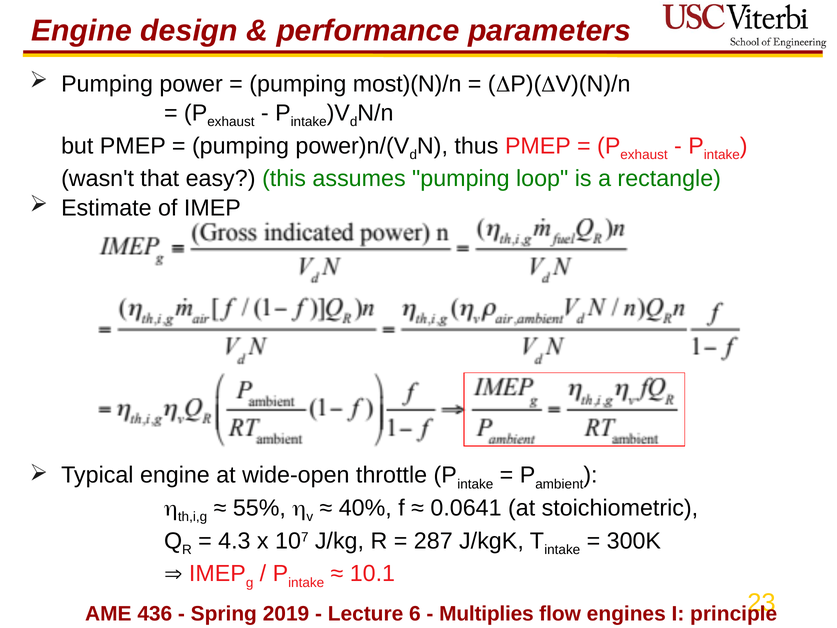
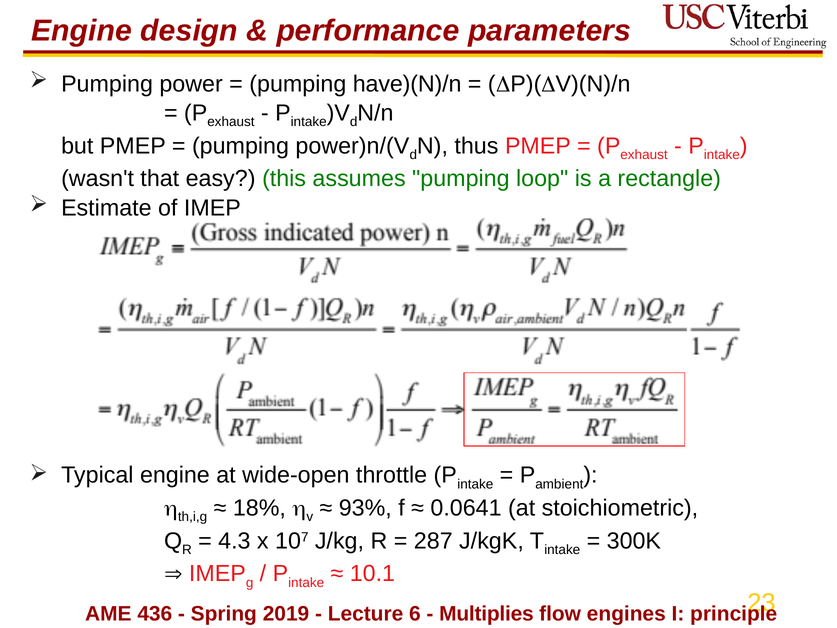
most)(N)/n: most)(N)/n -> have)(N)/n
55%: 55% -> 18%
40%: 40% -> 93%
